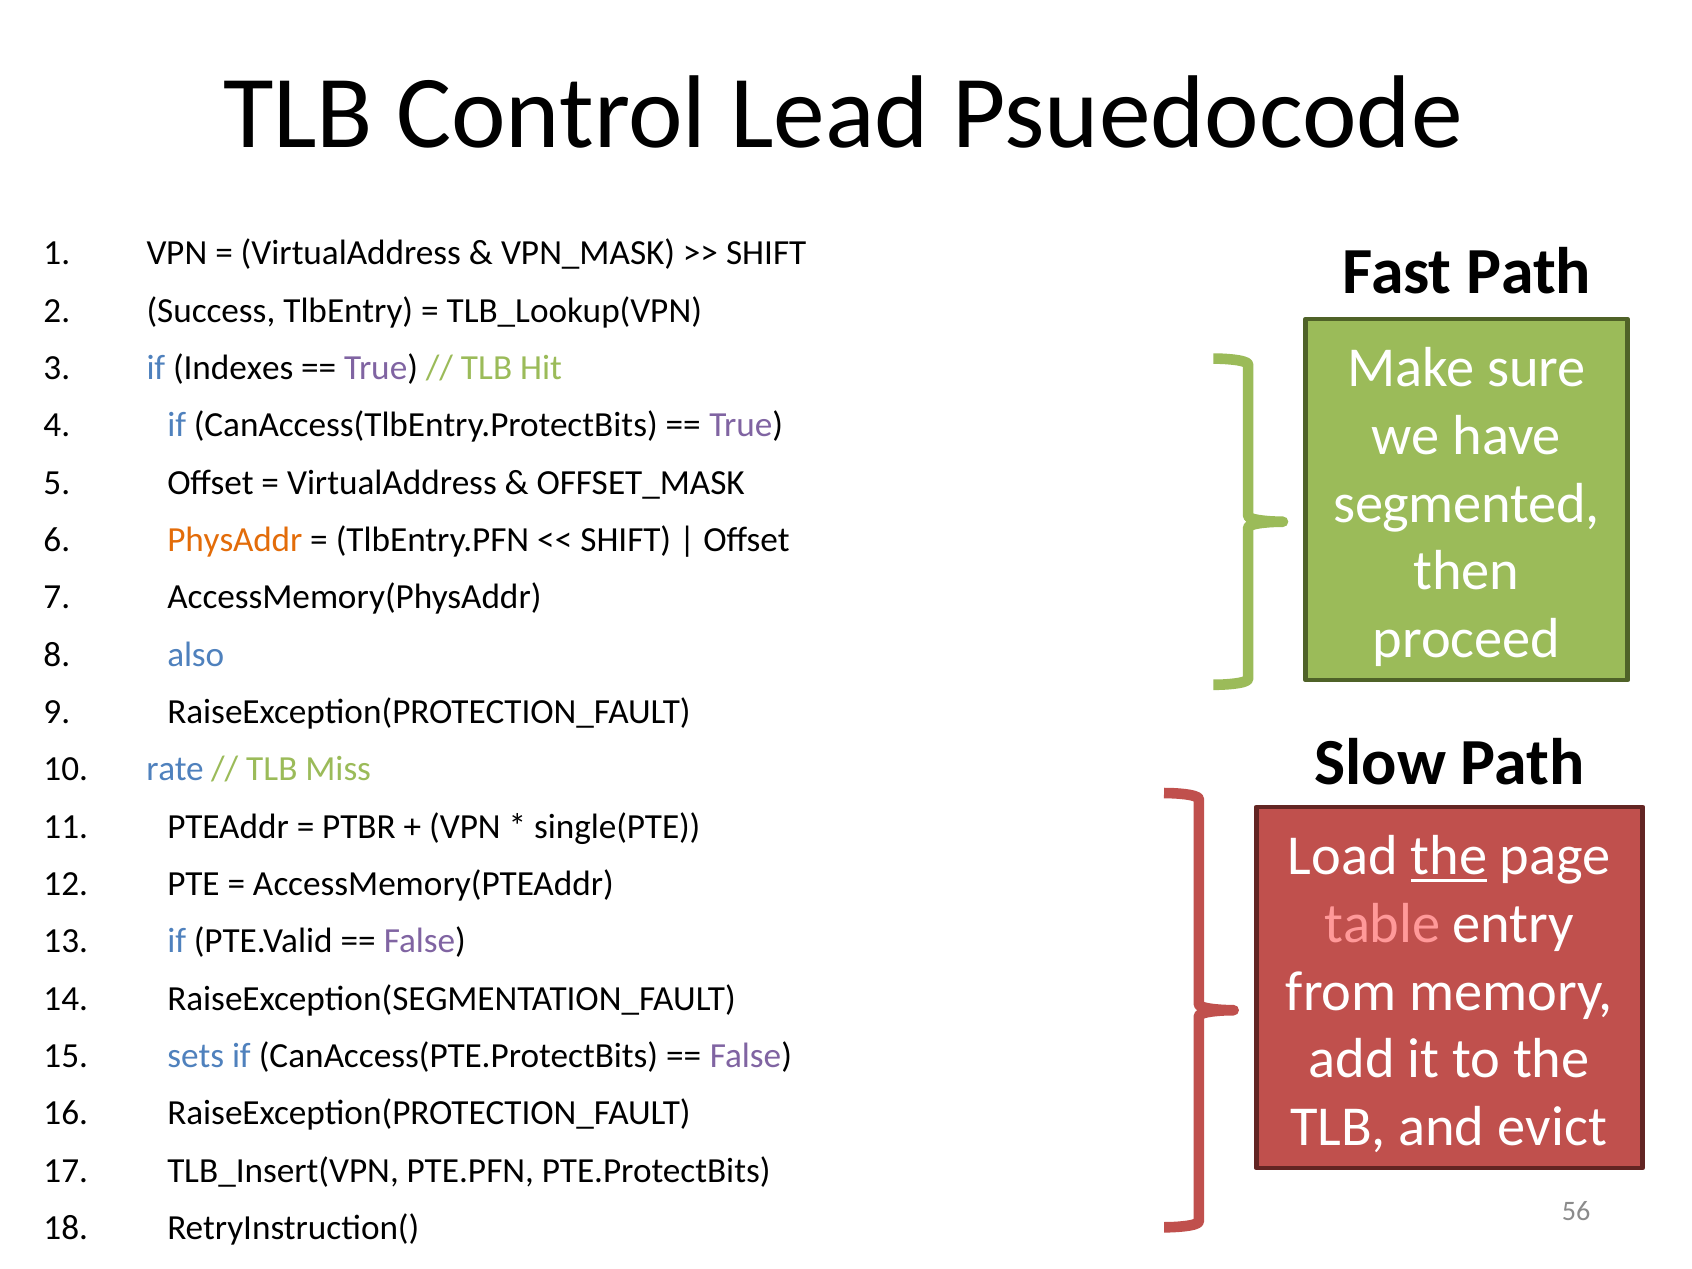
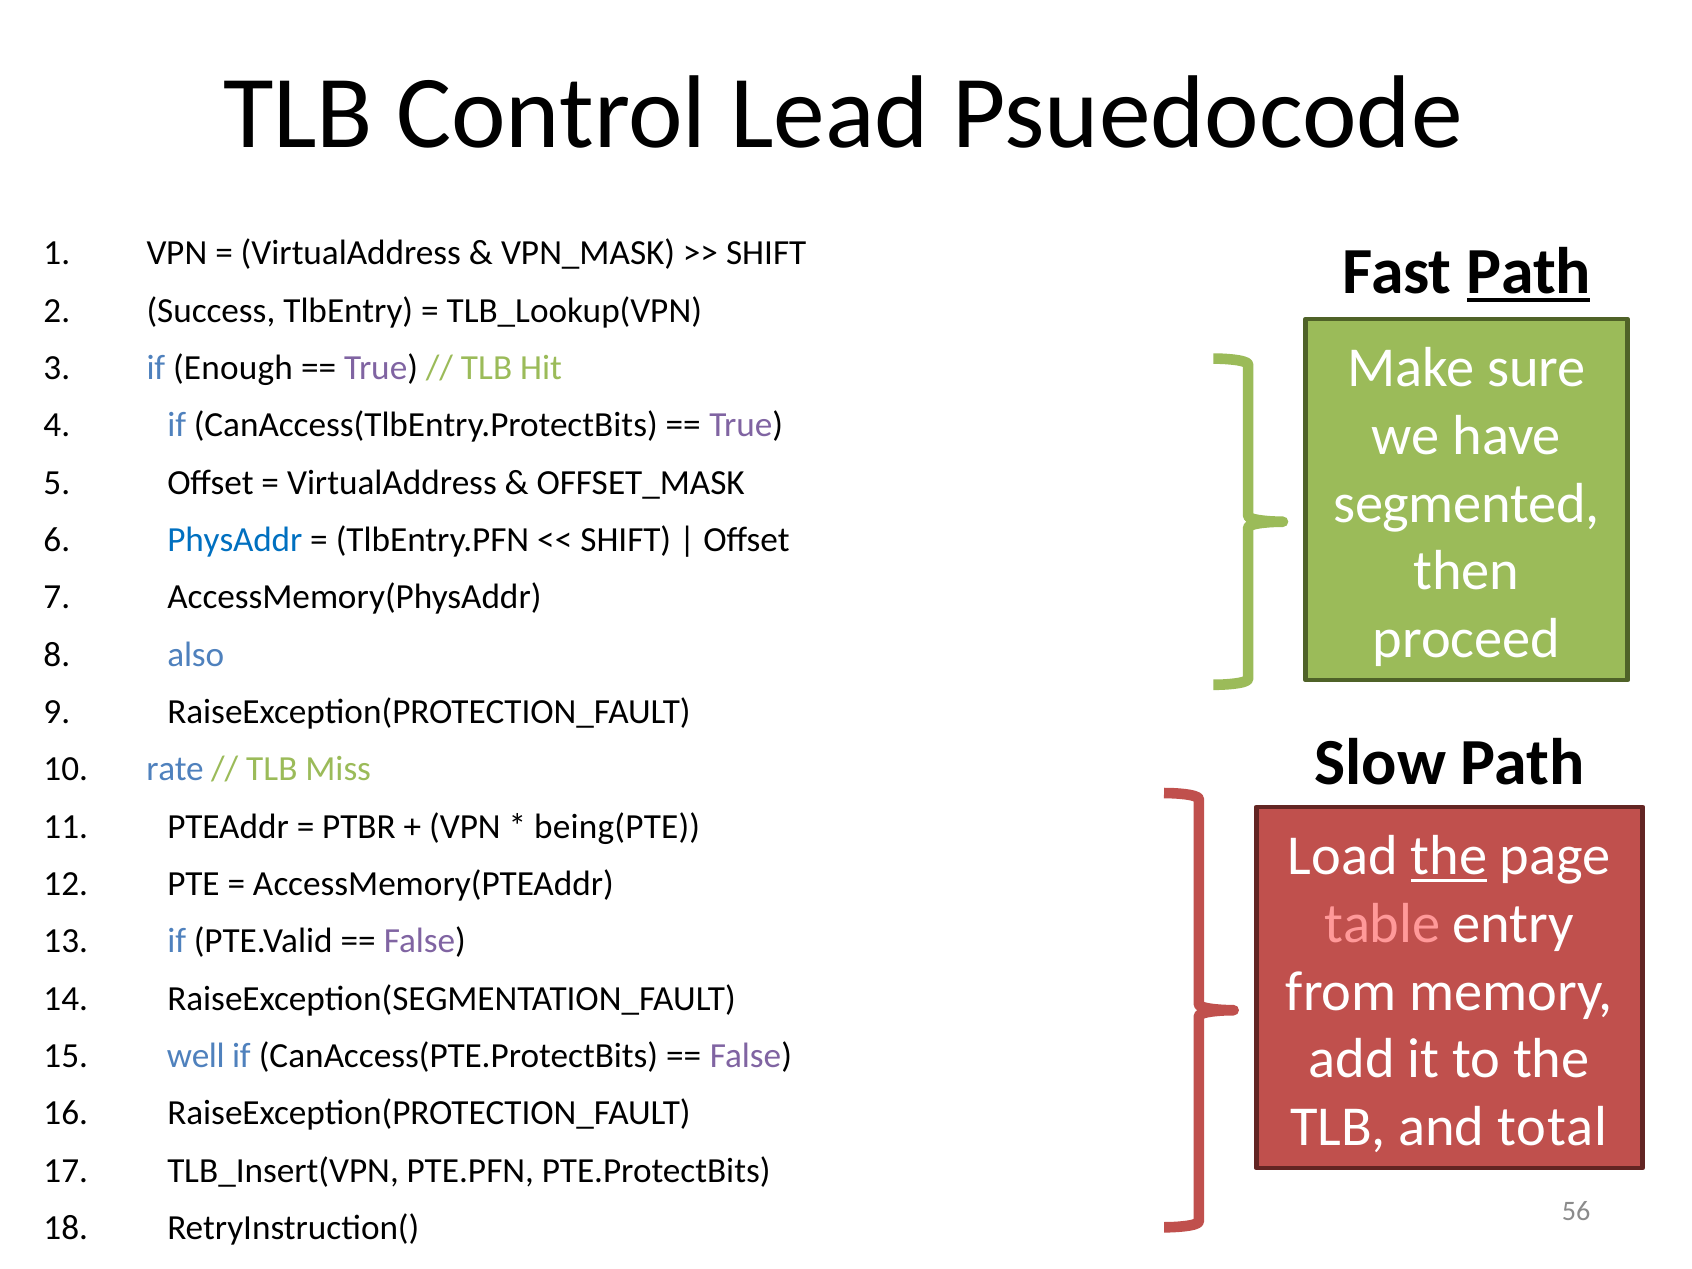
Path at (1529, 272) underline: none -> present
Indexes: Indexes -> Enough
PhysAddr colour: orange -> blue
single(PTE: single(PTE -> being(PTE
sets: sets -> well
evict: evict -> total
